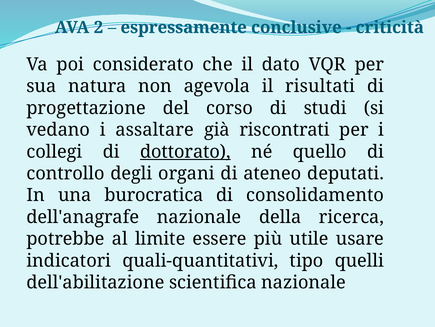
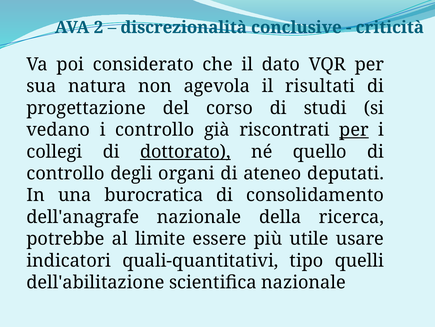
espressamente: espressamente -> discrezionalità
i assaltare: assaltare -> controllo
per at (354, 130) underline: none -> present
